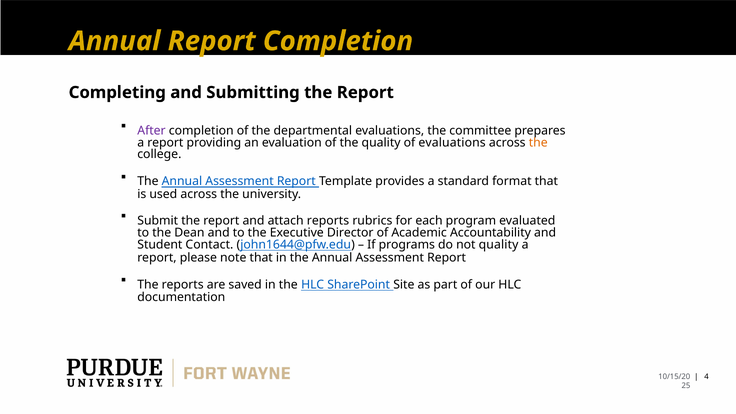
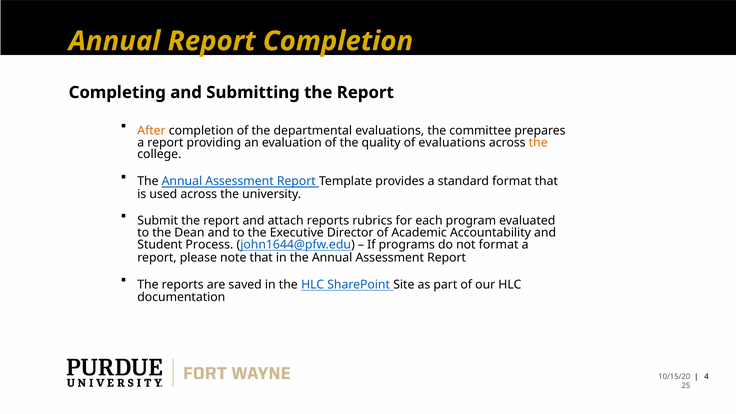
After colour: purple -> orange
Contact: Contact -> Process
not quality: quality -> format
